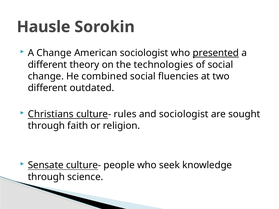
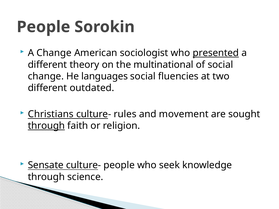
Hausle at (44, 27): Hausle -> People
technologies: technologies -> multinational
combined: combined -> languages
and sociologist: sociologist -> movement
through at (46, 126) underline: none -> present
